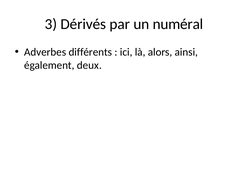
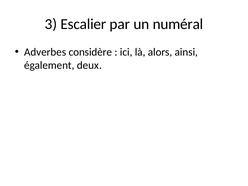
Dérivés: Dérivés -> Escalier
différents: différents -> considère
